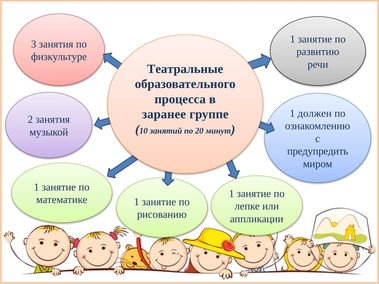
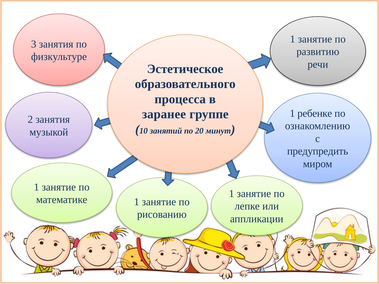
Театральные: Театральные -> Эстетическое
должен: должен -> ребенке
